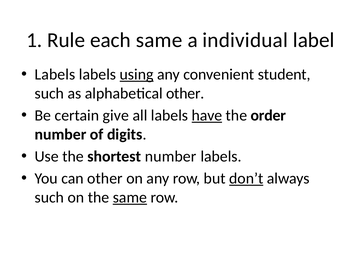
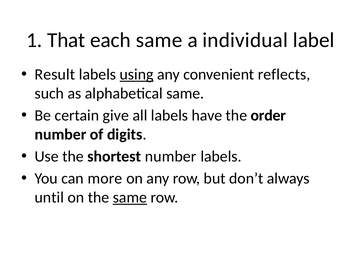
Rule: Rule -> That
Labels at (55, 74): Labels -> Result
student: student -> reflects
alphabetical other: other -> same
have underline: present -> none
can other: other -> more
don’t underline: present -> none
such at (49, 198): such -> until
